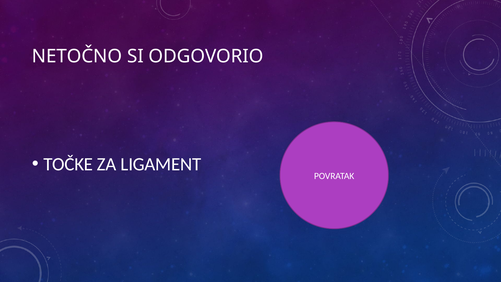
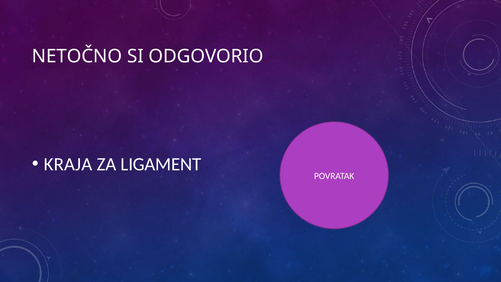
TOČKE: TOČKE -> KRAJA
